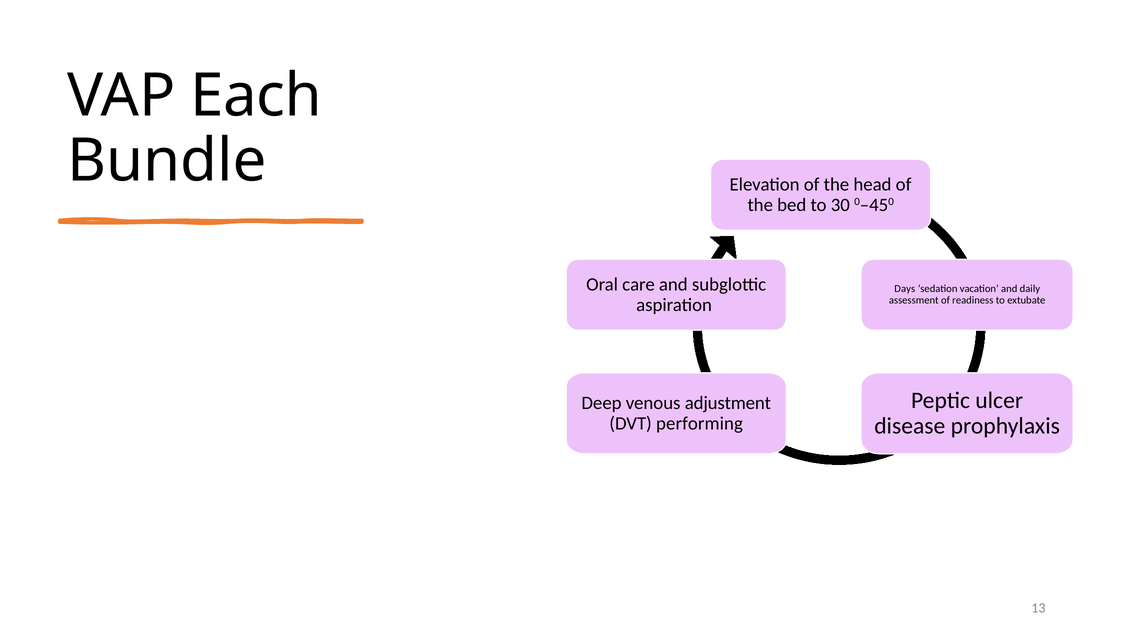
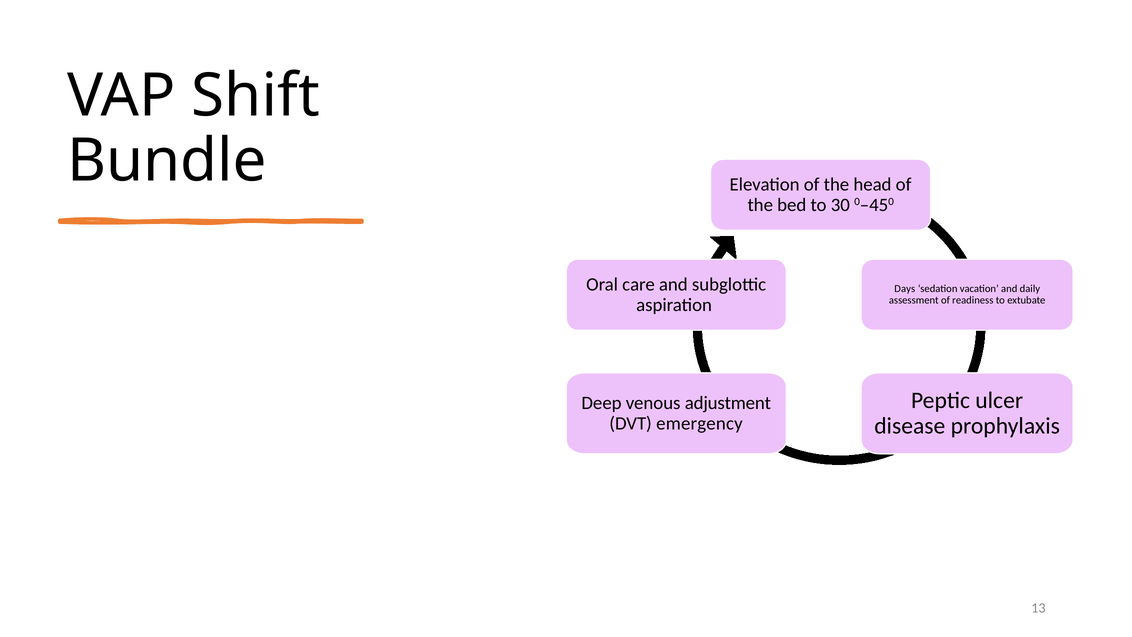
Each: Each -> Shift
performing: performing -> emergency
